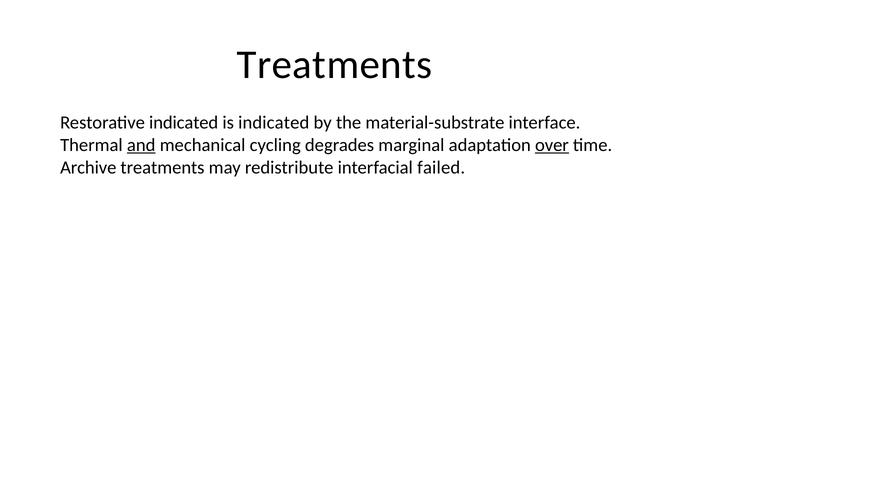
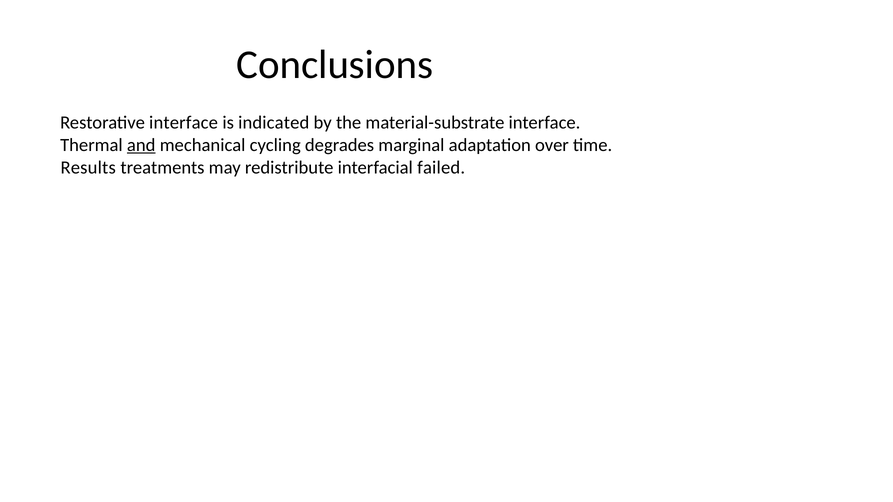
Treatments at (334, 65): Treatments -> Conclusions
Restorative indicated: indicated -> interface
over underline: present -> none
Archive: Archive -> Results
